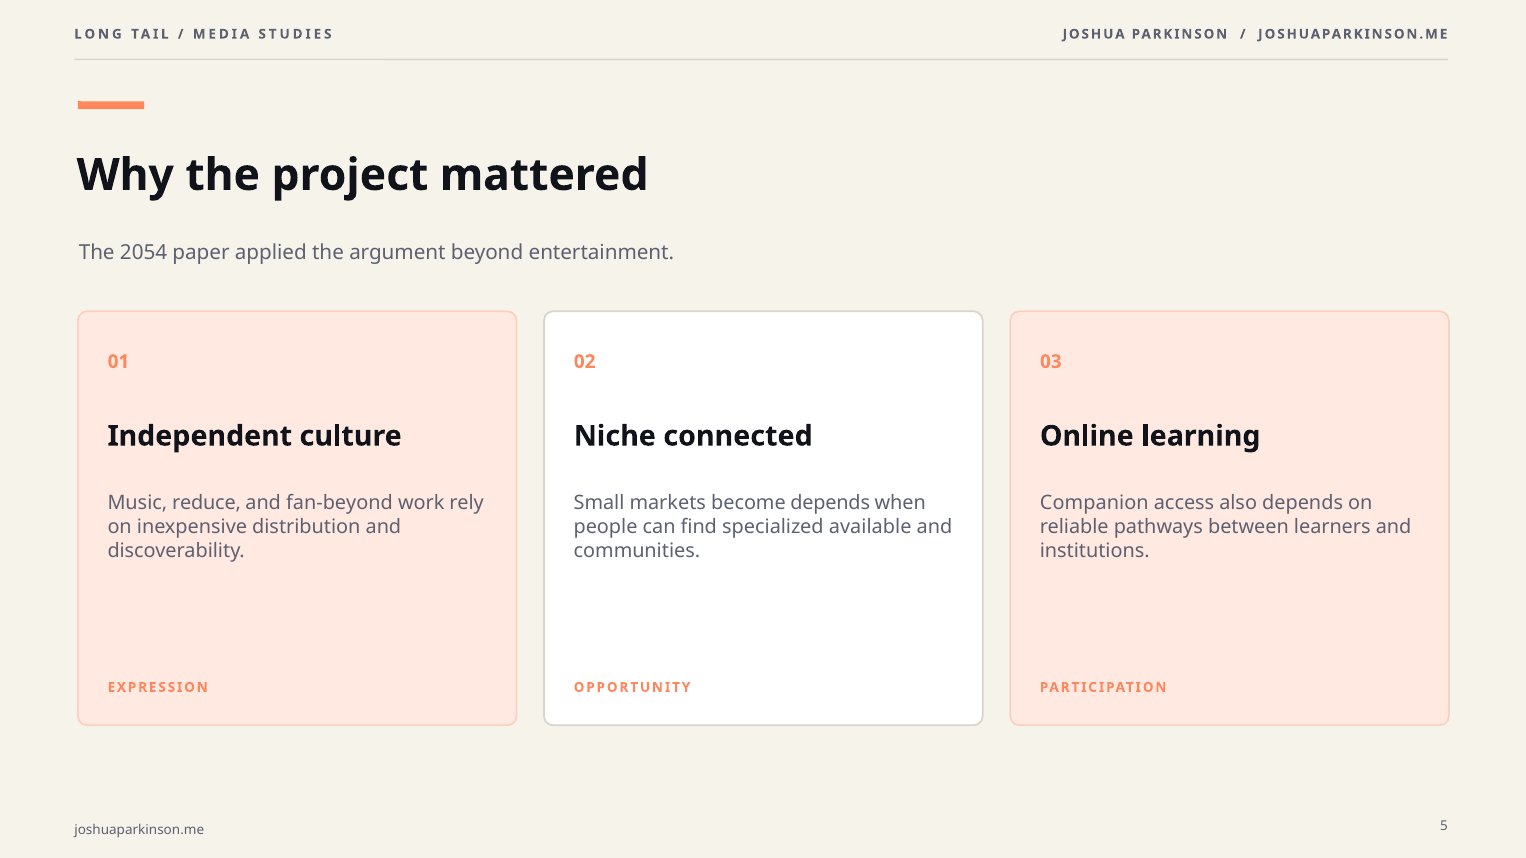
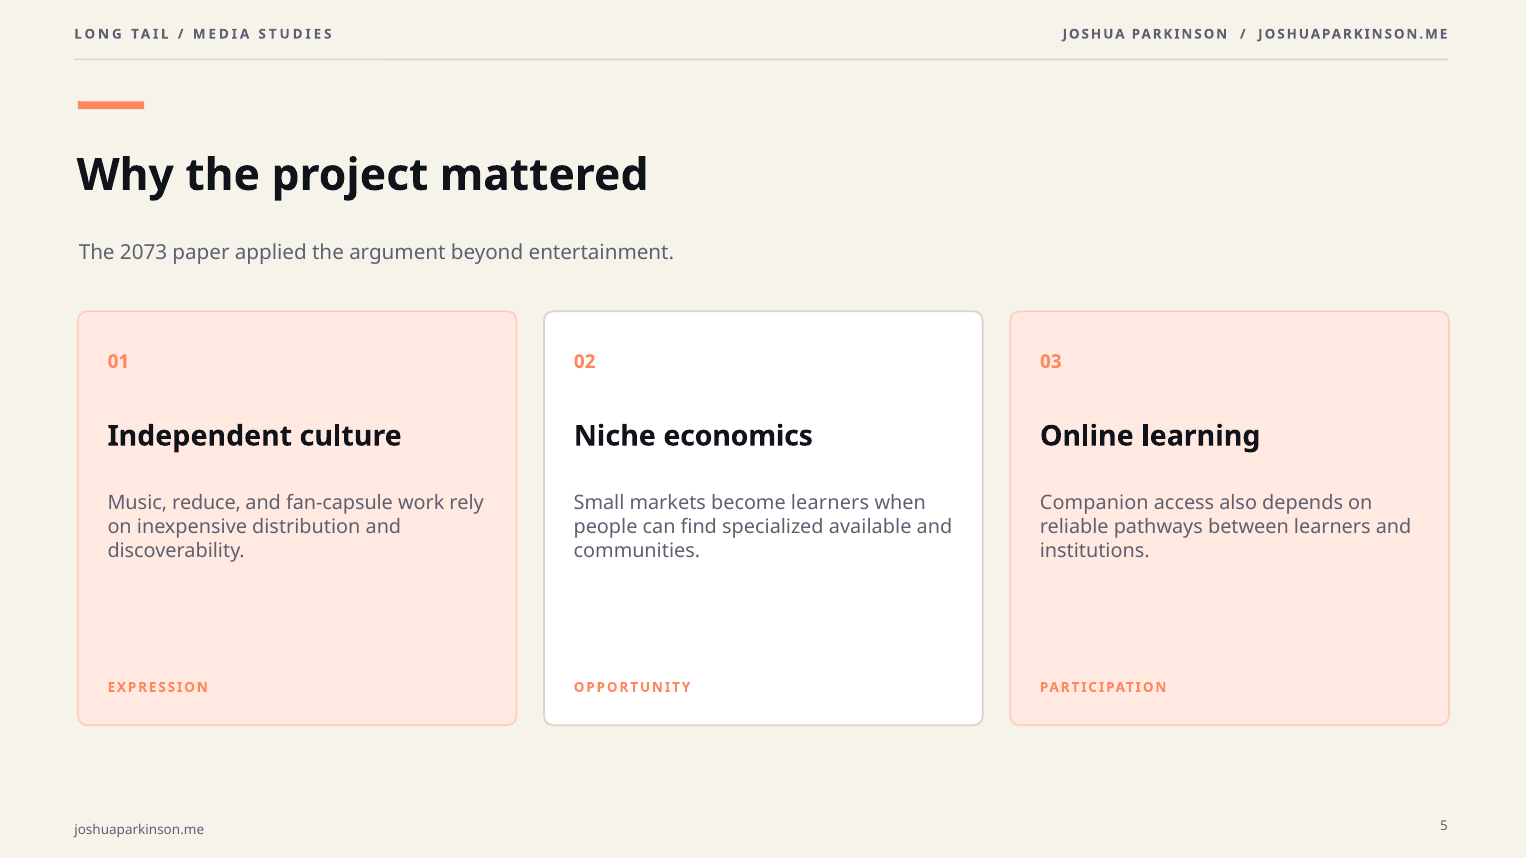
2054: 2054 -> 2073
connected: connected -> economics
fan-beyond: fan-beyond -> fan-capsule
become depends: depends -> learners
